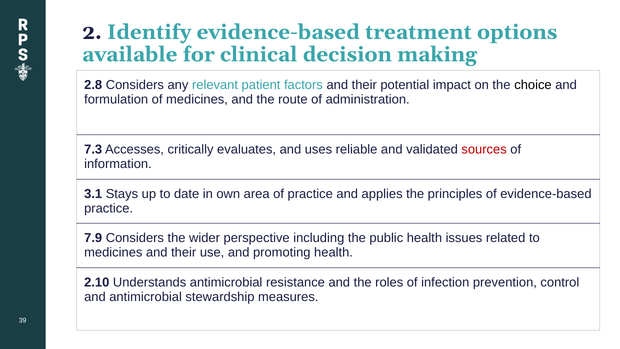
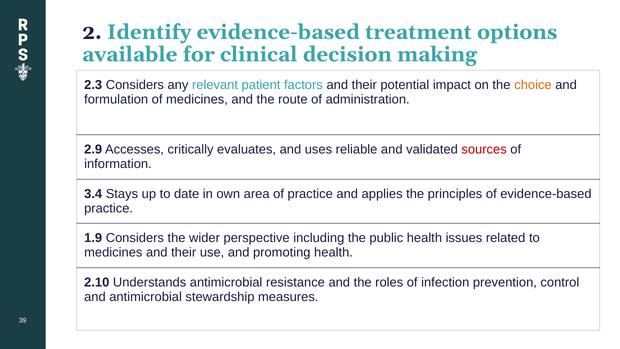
2.8: 2.8 -> 2.3
choice colour: black -> orange
7.3: 7.3 -> 2.9
3.1: 3.1 -> 3.4
7.9: 7.9 -> 1.9
